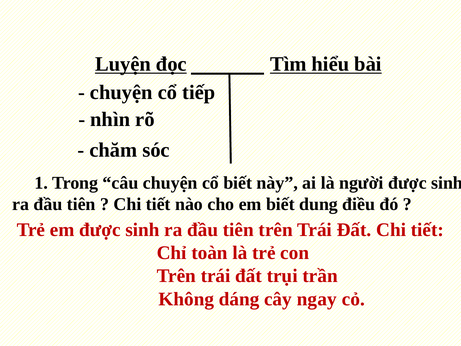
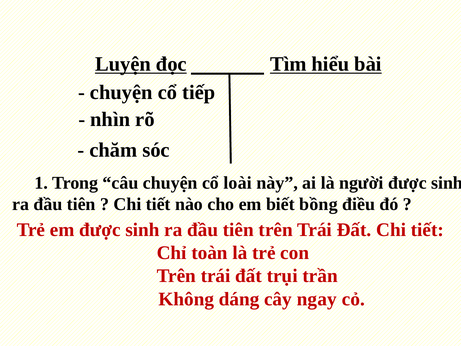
cổ biết: biết -> loài
dung: dung -> bồng
